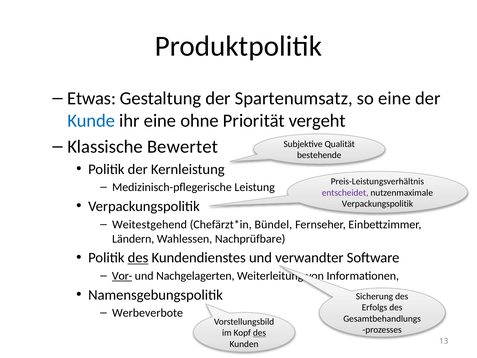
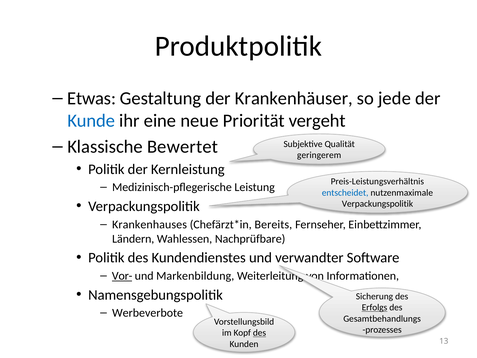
Spartenumsatz: Spartenumsatz -> Krankenhäuser
so eine: eine -> jede
ohne: ohne -> neue
bestehende: bestehende -> geringerem
entscheidet colour: purple -> blue
Weitestgehend: Weitestgehend -> Krankenhauses
Bündel: Bündel -> Bereits
des at (138, 258) underline: present -> none
Nachgelagerten: Nachgelagerten -> Markenbildung
Erfolgs underline: none -> present
